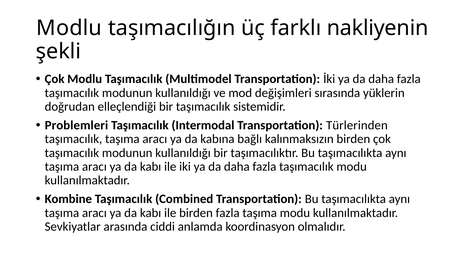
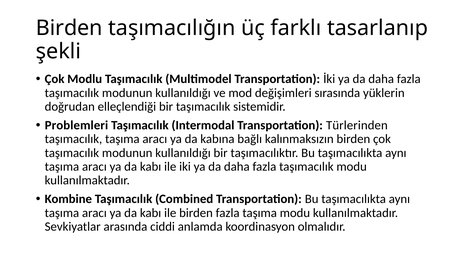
Modlu at (69, 28): Modlu -> Birden
nakliyenin: nakliyenin -> tasarlanıp
